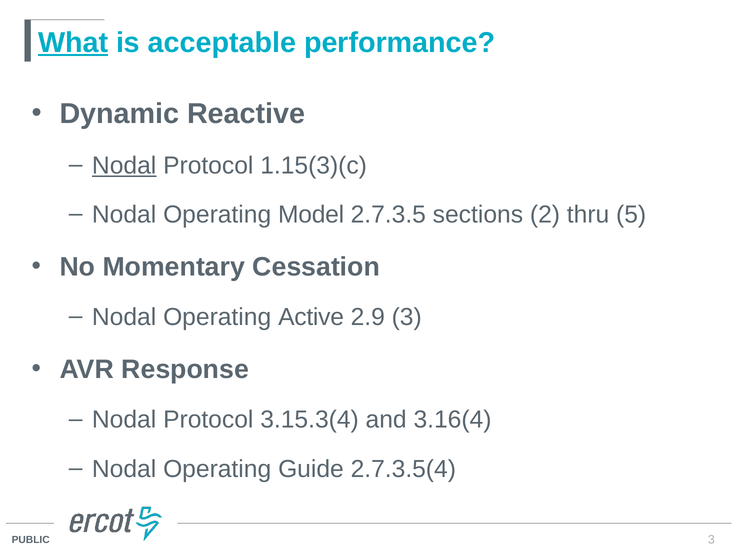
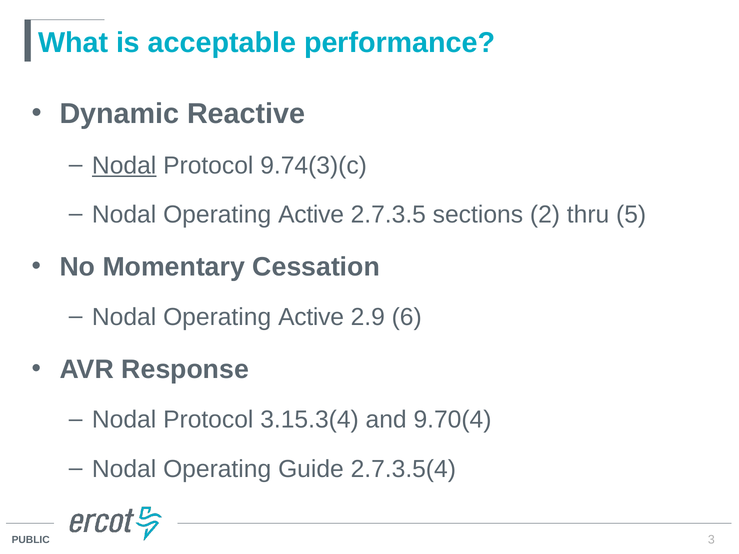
What underline: present -> none
1.15(3)(c: 1.15(3)(c -> 9.74(3)(c
Model at (311, 215): Model -> Active
2.9 3: 3 -> 6
3.16(4: 3.16(4 -> 9.70(4
